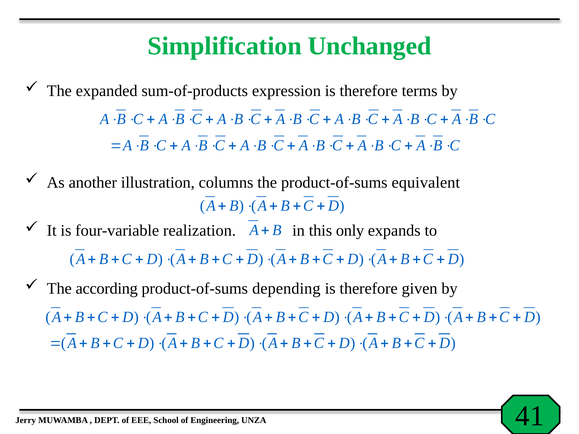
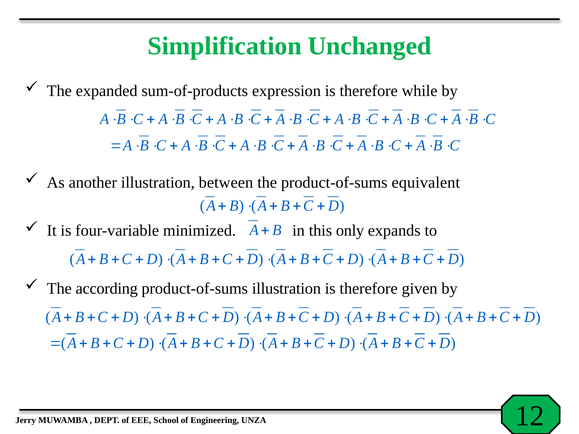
terms: terms -> while
columns: columns -> between
realization: realization -> minimized
product-of-sums depending: depending -> illustration
41: 41 -> 12
